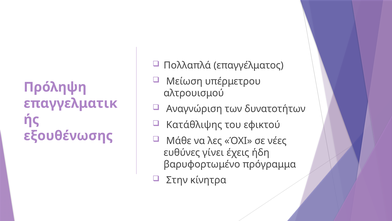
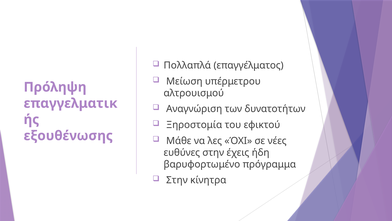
Κατάθλιψης: Κατάθλιψης -> Ξηροστομία
ευθύνες γίνει: γίνει -> στην
